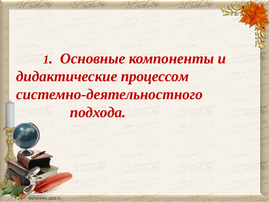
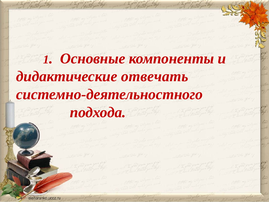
процессом: процессом -> отвечать
